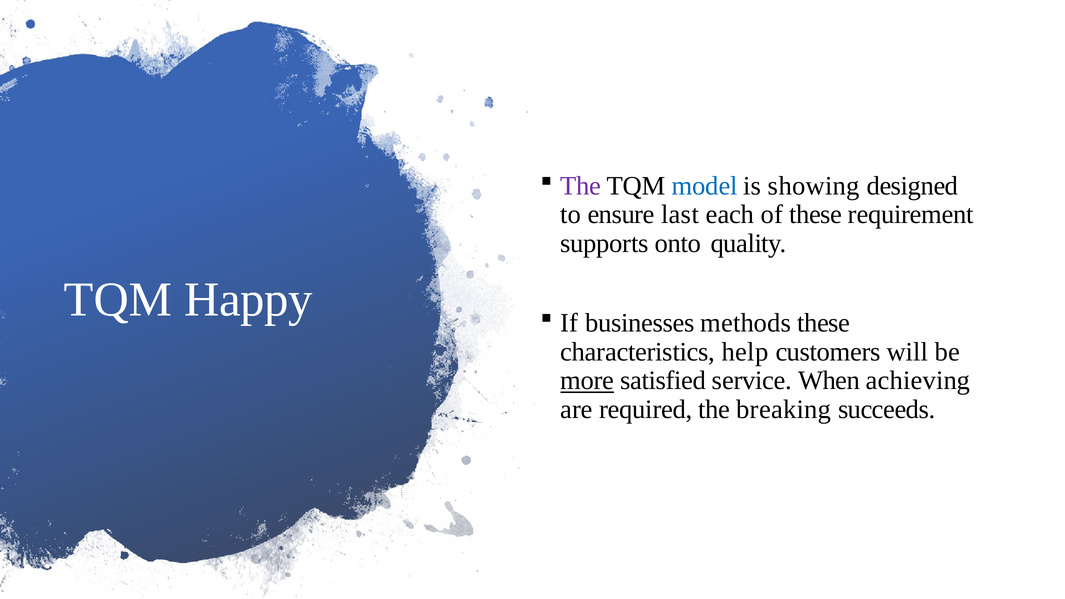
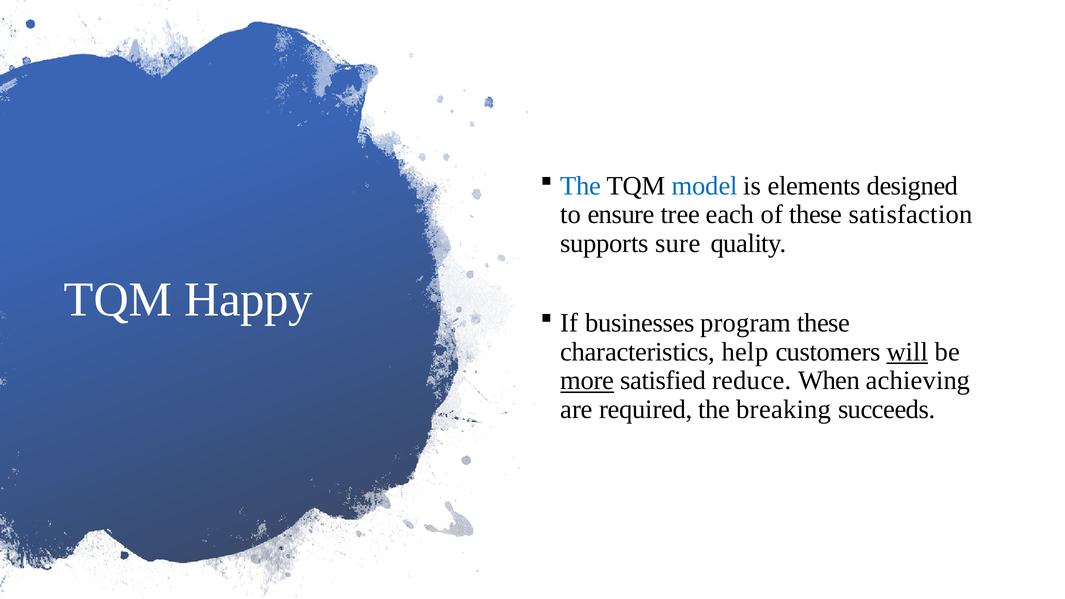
The at (581, 186) colour: purple -> blue
showing: showing -> elements
last: last -> tree
requirement: requirement -> satisfaction
onto: onto -> sure
methods: methods -> program
will underline: none -> present
service: service -> reduce
